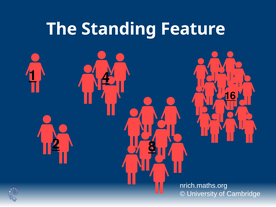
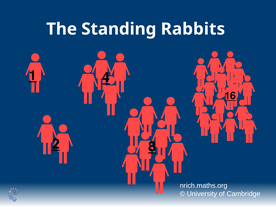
Feature: Feature -> Rabbits
